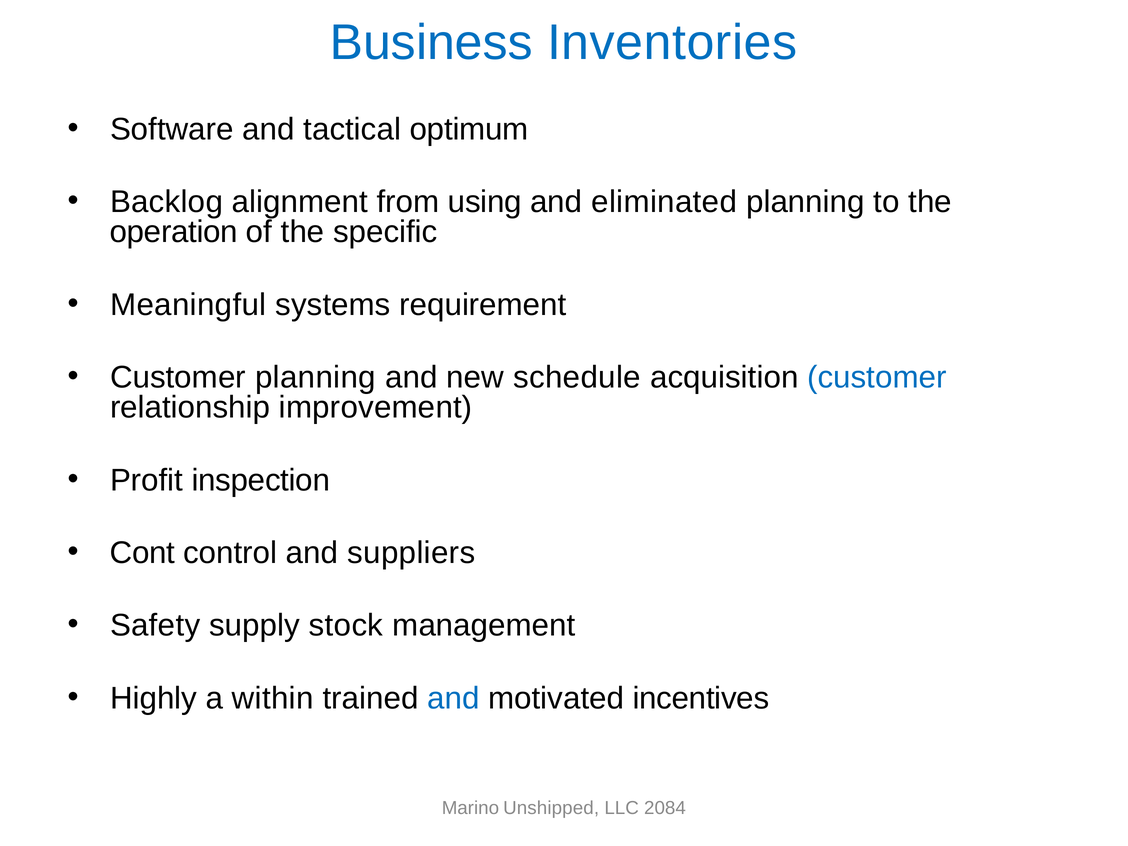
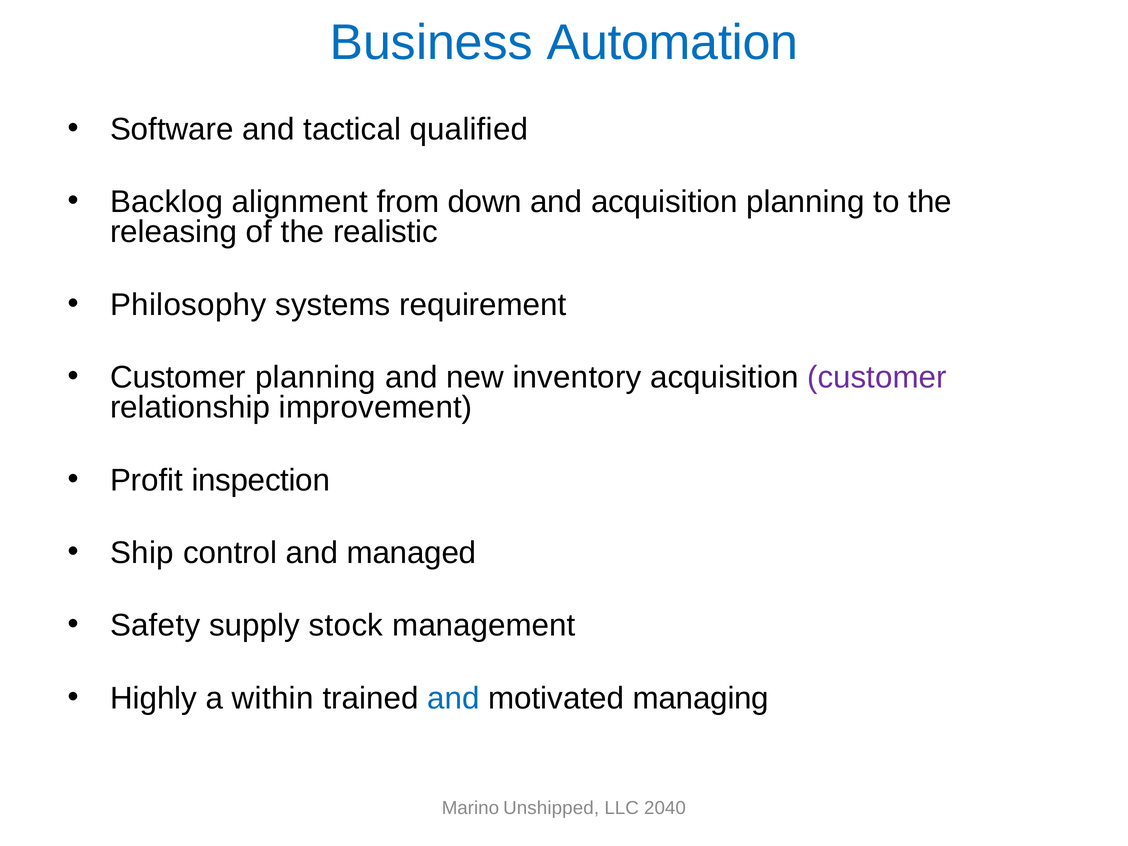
Inventories: Inventories -> Automation
optimum: optimum -> qualified
using: using -> down
and eliminated: eliminated -> acquisition
operation: operation -> releasing
specific: specific -> realistic
Meaningful: Meaningful -> Philosophy
schedule: schedule -> inventory
customer at (877, 377) colour: blue -> purple
Cont: Cont -> Ship
suppliers: suppliers -> managed
incentives: incentives -> managing
2084: 2084 -> 2040
